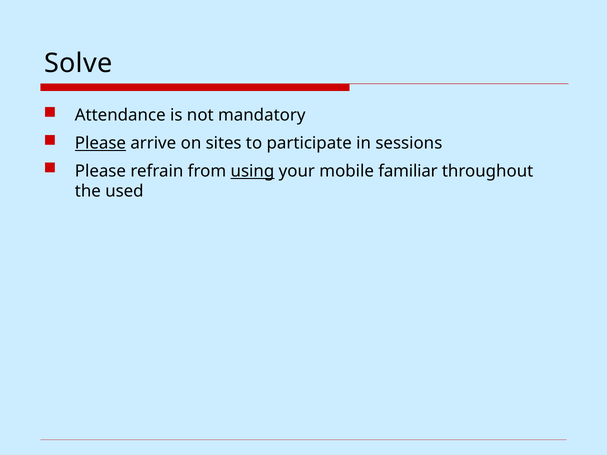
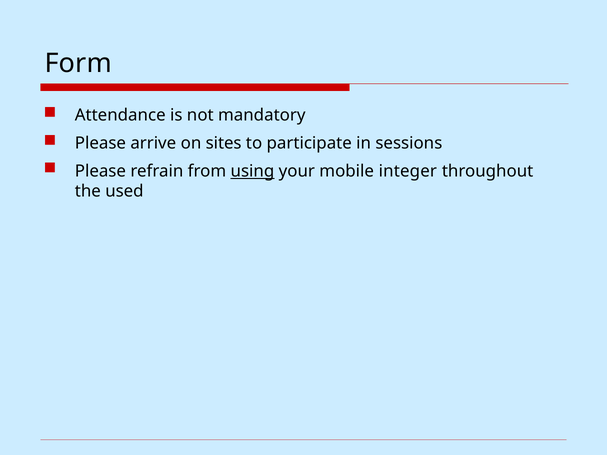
Solve: Solve -> Form
Please at (100, 143) underline: present -> none
familiar: familiar -> integer
